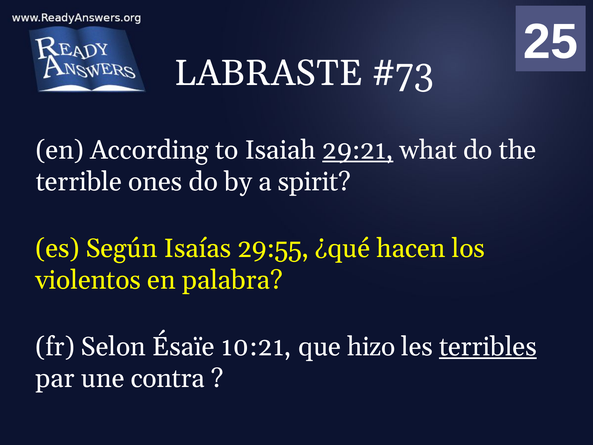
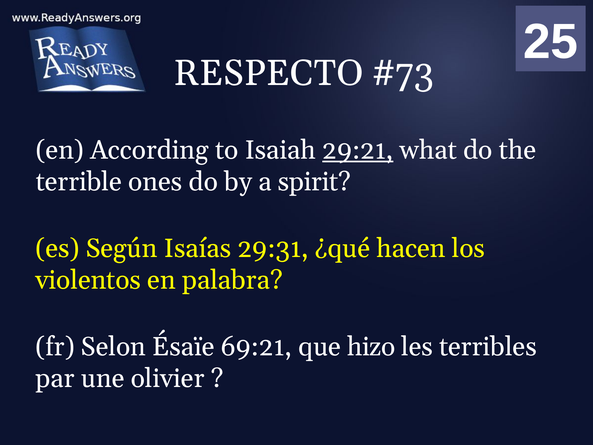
LABRASTE: LABRASTE -> RESPECTO
29:55: 29:55 -> 29:31
10:21: 10:21 -> 69:21
terribles underline: present -> none
contra: contra -> olivier
